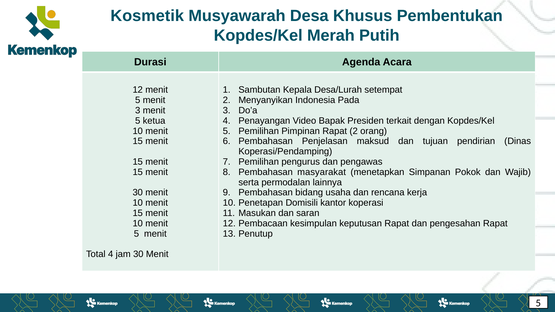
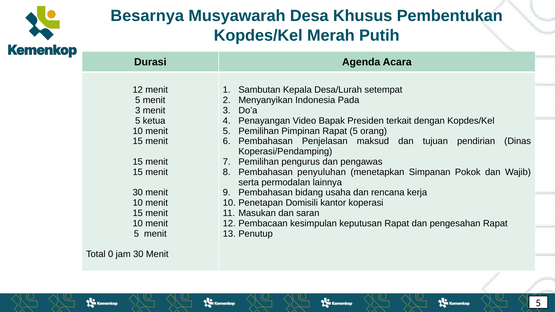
Kosmetik: Kosmetik -> Besarnya
Rapat 2: 2 -> 5
masyarakat: masyarakat -> penyuluhan
Total 4: 4 -> 0
